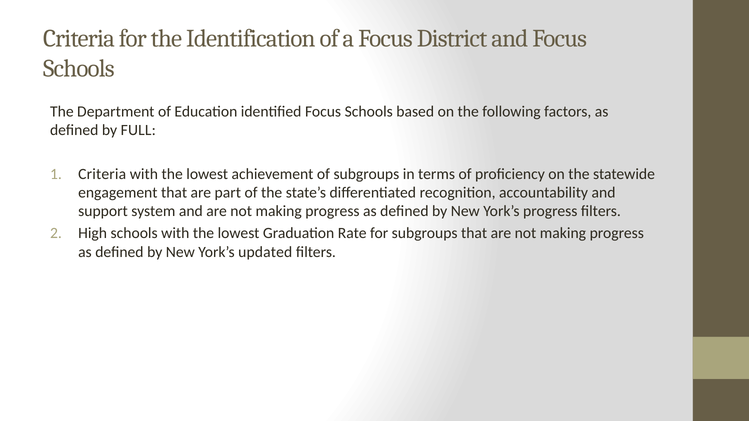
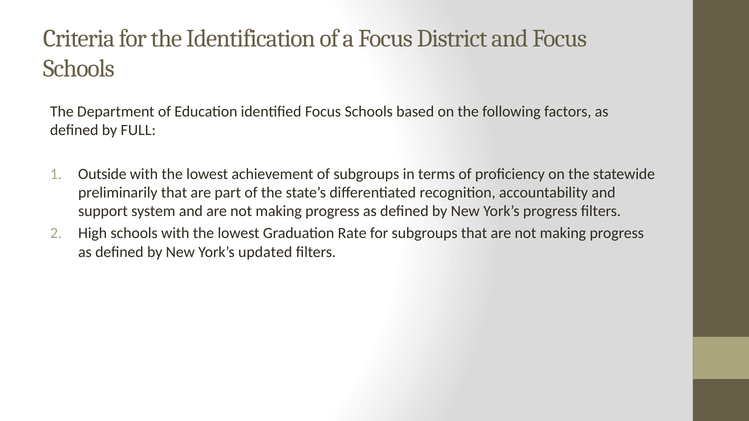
Criteria at (102, 174): Criteria -> Outside
engagement: engagement -> preliminarily
